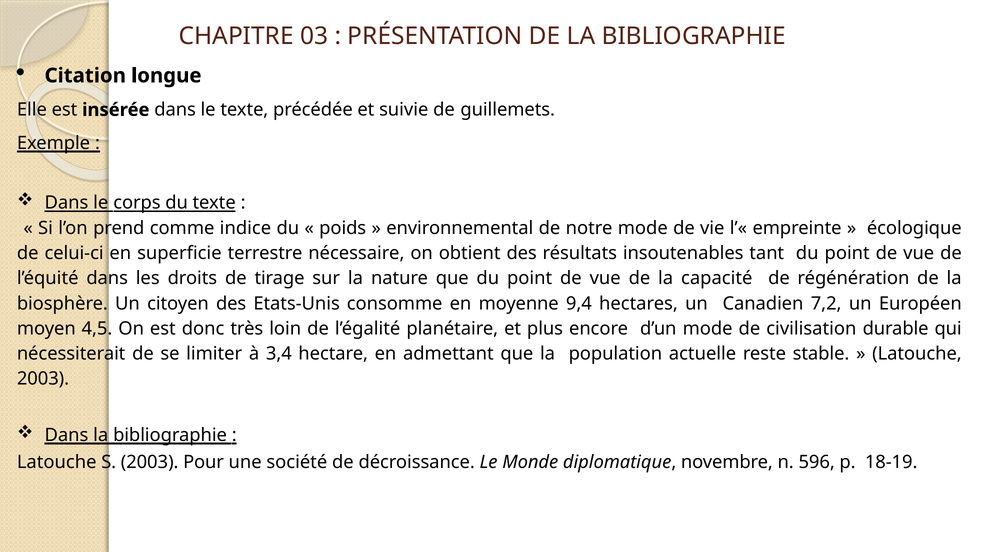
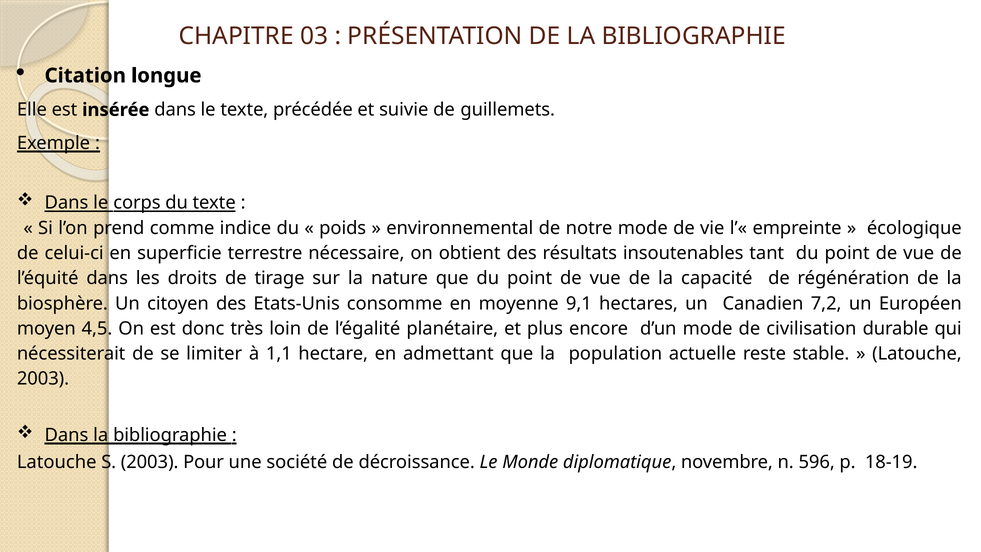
9,4: 9,4 -> 9,1
3,4: 3,4 -> 1,1
